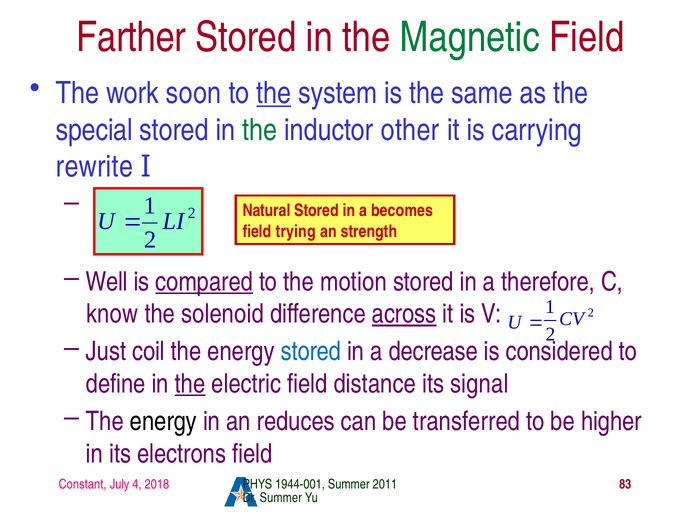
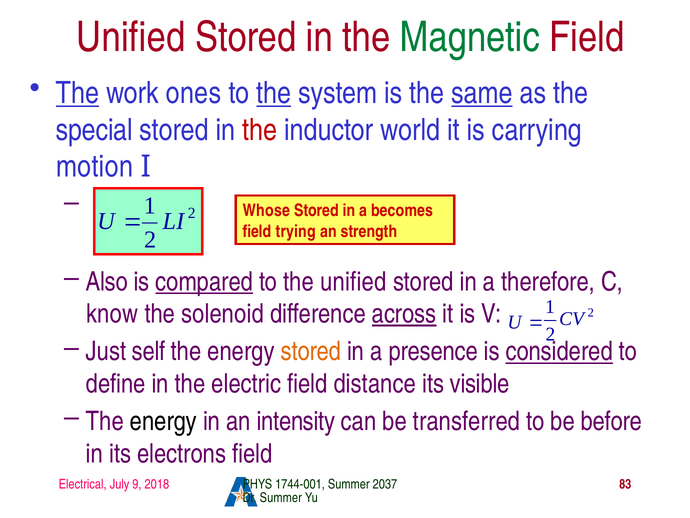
Farther at (131, 37): Farther -> Unified
The at (77, 93) underline: none -> present
soon: soon -> ones
same underline: none -> present
the at (260, 130) colour: green -> red
other: other -> world
rewrite: rewrite -> motion
Natural: Natural -> Whose
Well: Well -> Also
the motion: motion -> unified
coil: coil -> self
stored at (311, 351) colour: blue -> orange
decrease: decrease -> presence
considered underline: none -> present
the at (190, 383) underline: present -> none
signal: signal -> visible
reduces: reduces -> intensity
higher: higher -> before
Constant: Constant -> Electrical
4: 4 -> 9
1944-001: 1944-001 -> 1744-001
2011: 2011 -> 2037
